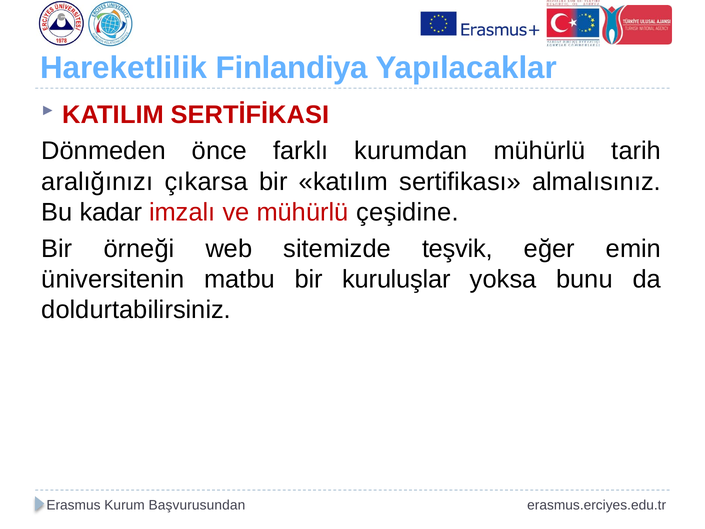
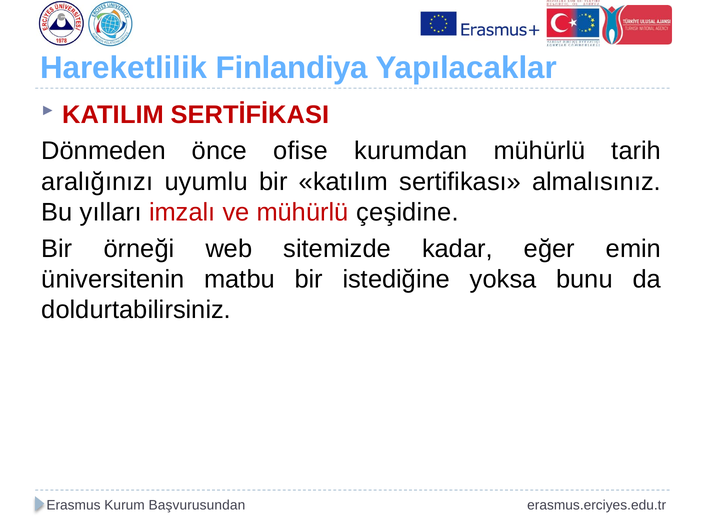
farklı: farklı -> ofise
çıkarsa: çıkarsa -> uyumlu
kadar: kadar -> yılları
teşvik: teşvik -> kadar
kuruluşlar: kuruluşlar -> istediğine
